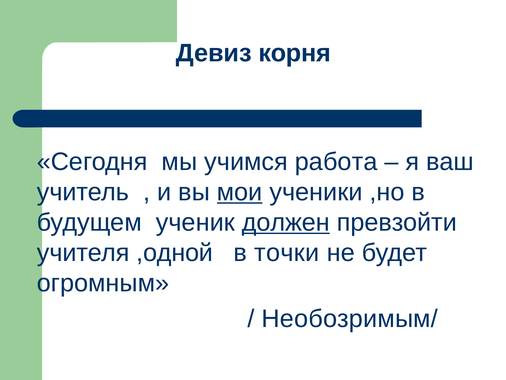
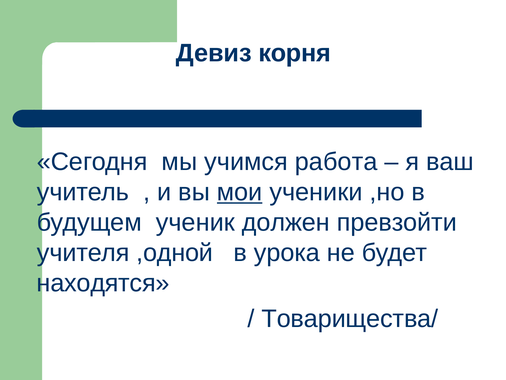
должен underline: present -> none
точки: точки -> урока
огромным: огромным -> находятся
Необозримым/: Необозримым/ -> Товарищества/
